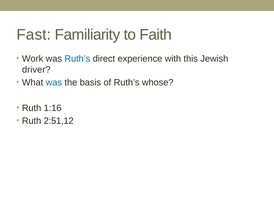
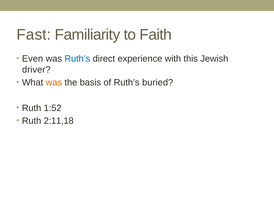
Work: Work -> Even
was at (54, 82) colour: blue -> orange
whose: whose -> buried
1:16: 1:16 -> 1:52
2:51,12: 2:51,12 -> 2:11,18
